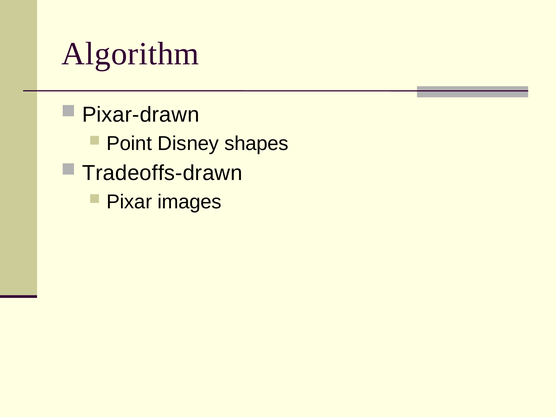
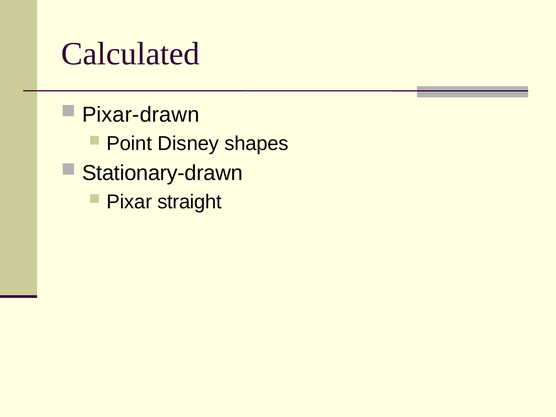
Algorithm: Algorithm -> Calculated
Tradeoffs-drawn: Tradeoffs-drawn -> Stationary-drawn
images: images -> straight
